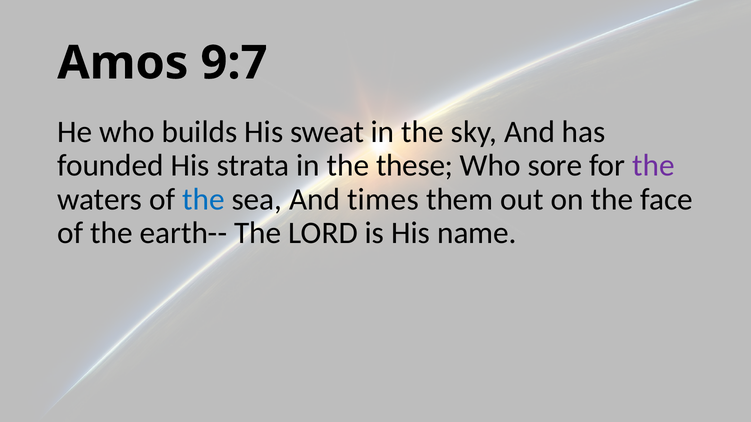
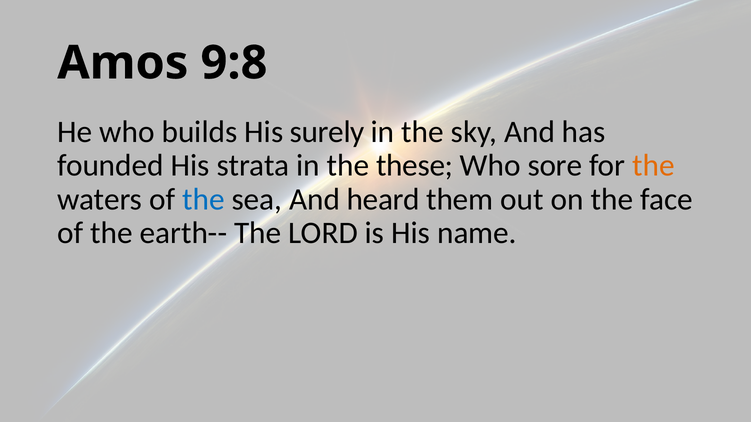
9:7: 9:7 -> 9:8
sweat: sweat -> surely
the at (654, 166) colour: purple -> orange
times: times -> heard
